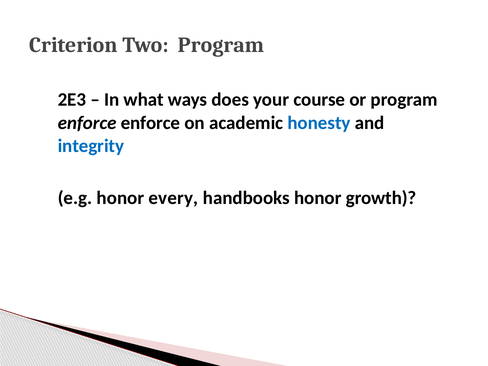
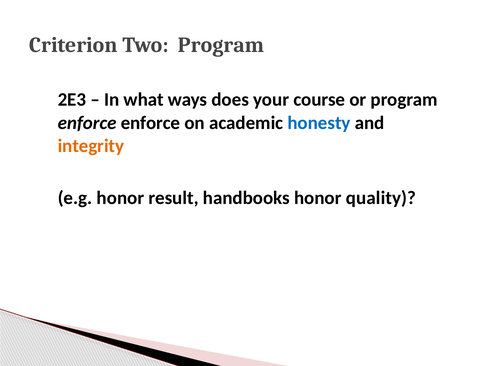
integrity colour: blue -> orange
every: every -> result
growth: growth -> quality
